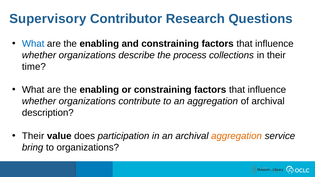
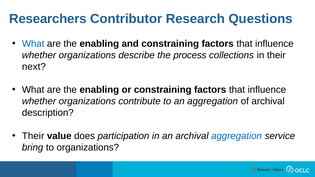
Supervisory: Supervisory -> Researchers
time: time -> next
aggregation at (237, 136) colour: orange -> blue
